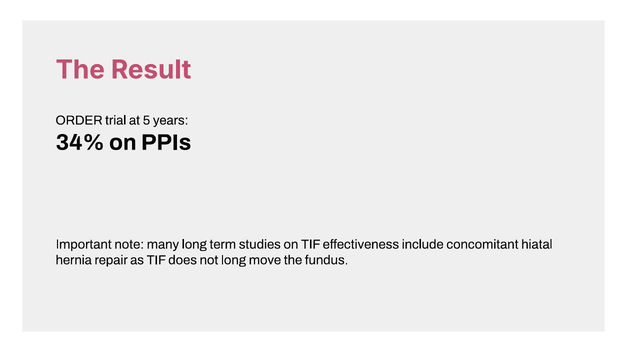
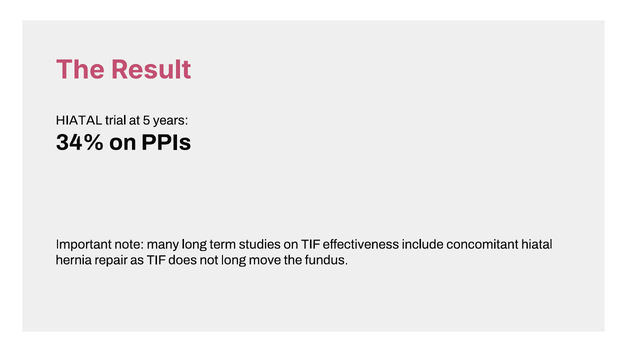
ORDER at (79, 121): ORDER -> HIATAL
